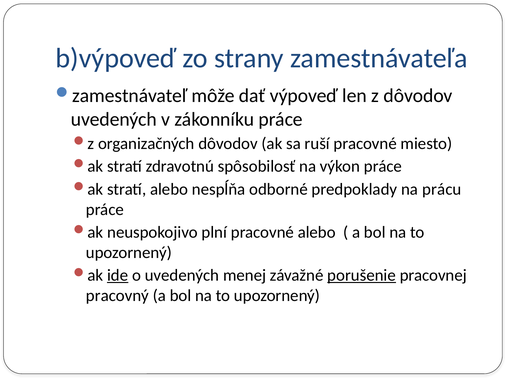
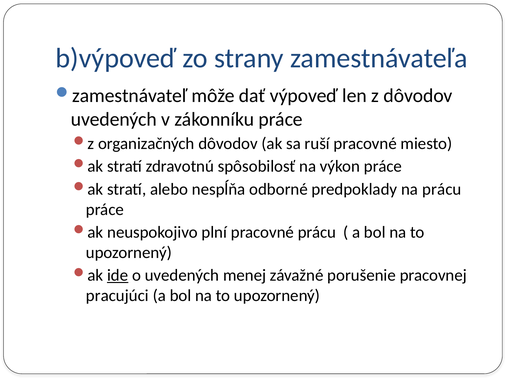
pracovné alebo: alebo -> prácu
porušenie underline: present -> none
pracovný: pracovný -> pracujúci
